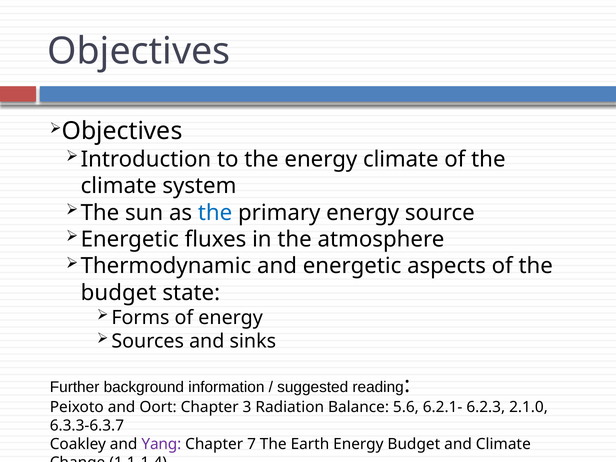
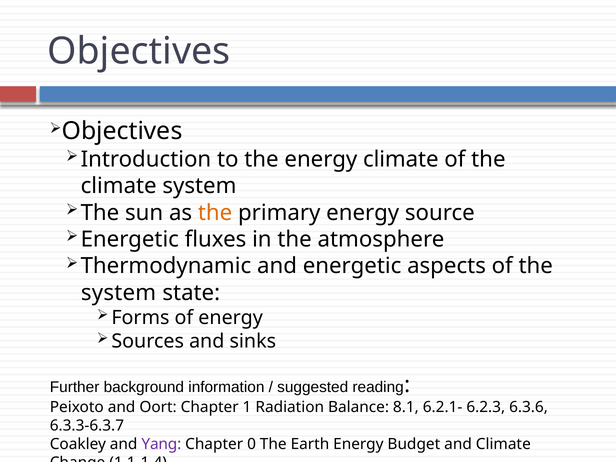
the at (215, 213) colour: blue -> orange
budget at (119, 293): budget -> system
3: 3 -> 1
5.6: 5.6 -> 8.1
2.1.0: 2.1.0 -> 6.3.6
7: 7 -> 0
